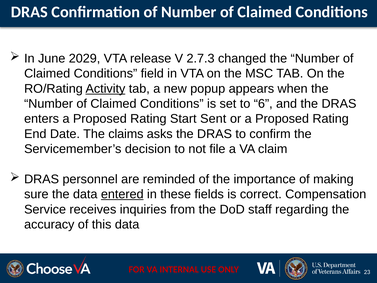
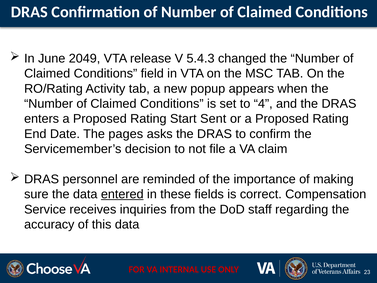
2029: 2029 -> 2049
2.7.3: 2.7.3 -> 5.4.3
Activity underline: present -> none
6: 6 -> 4
claims: claims -> pages
